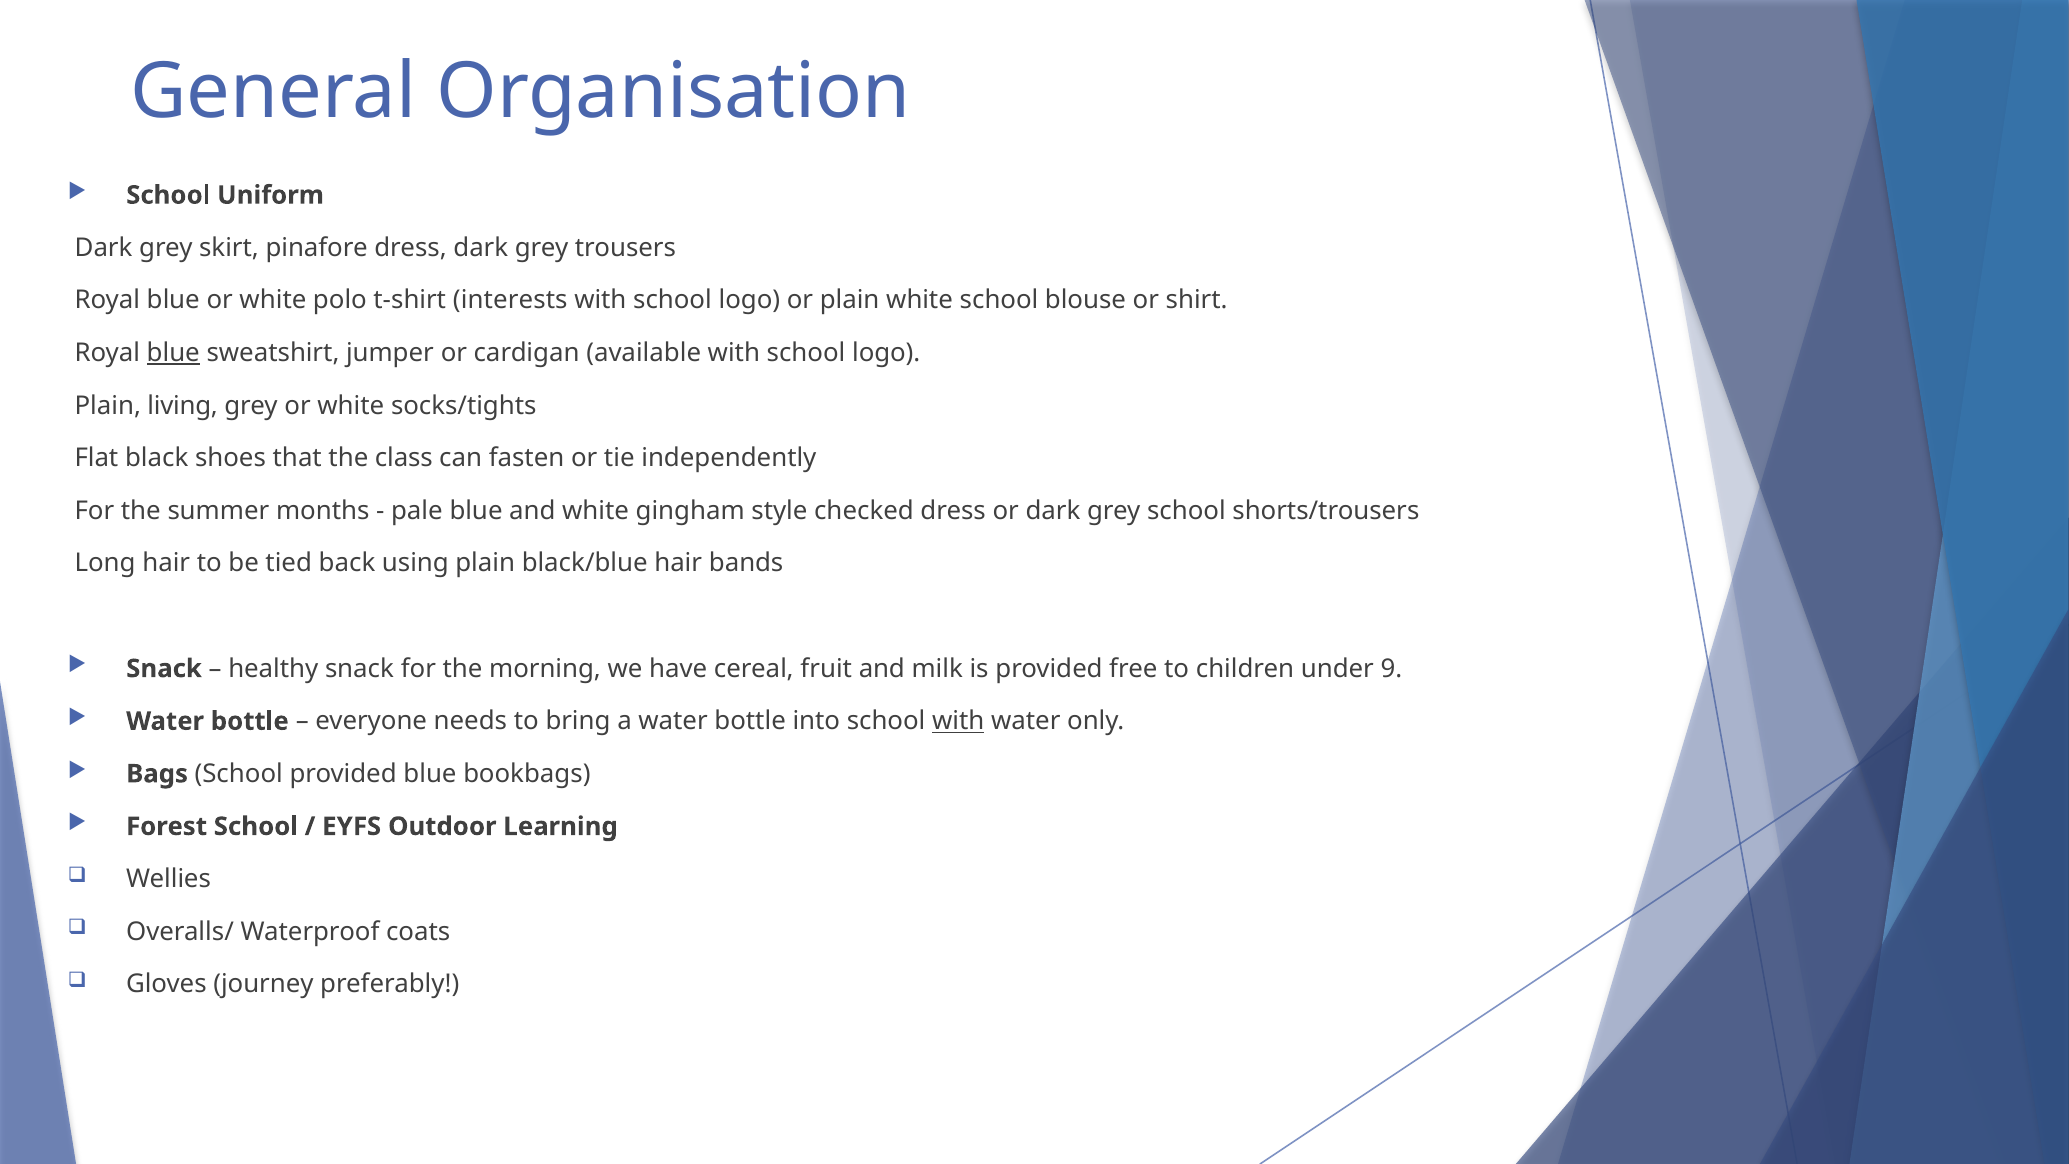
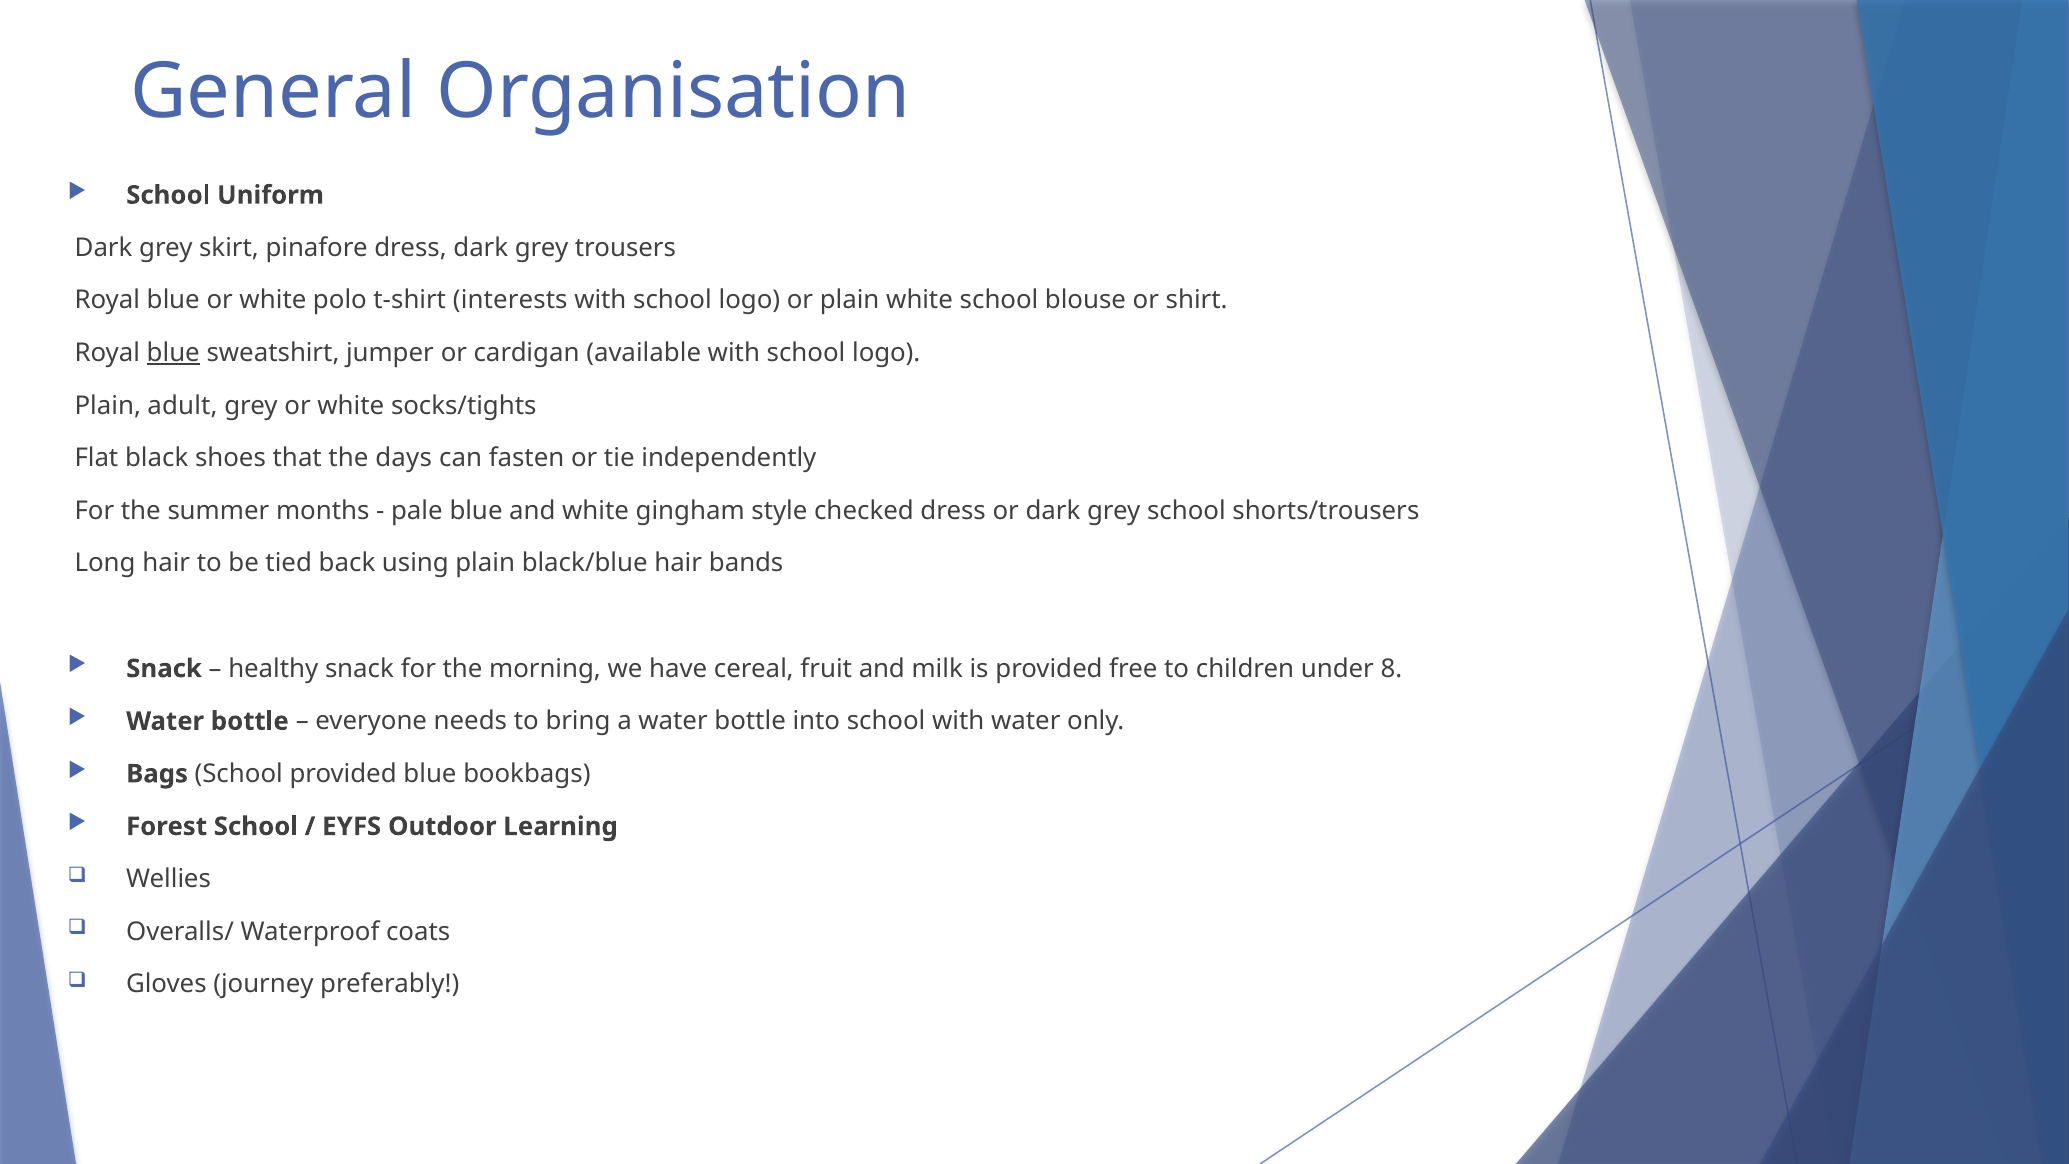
living: living -> adult
class: class -> days
9: 9 -> 8
with at (958, 721) underline: present -> none
